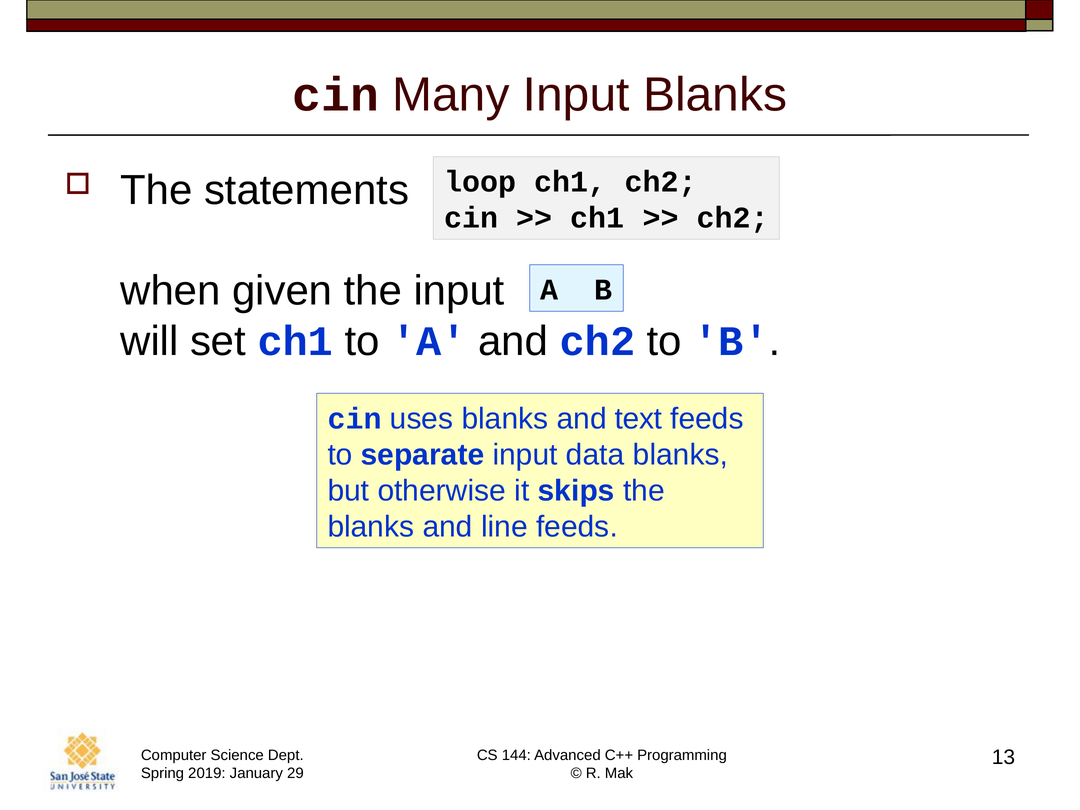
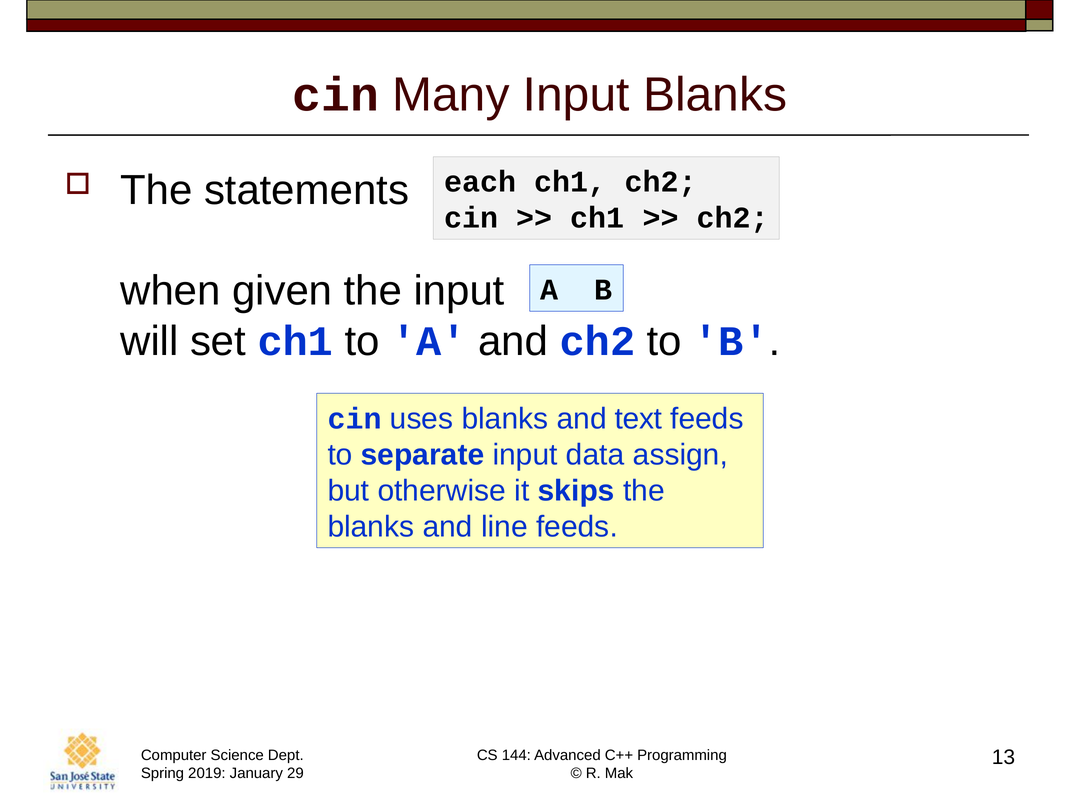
loop: loop -> each
data blanks: blanks -> assign
